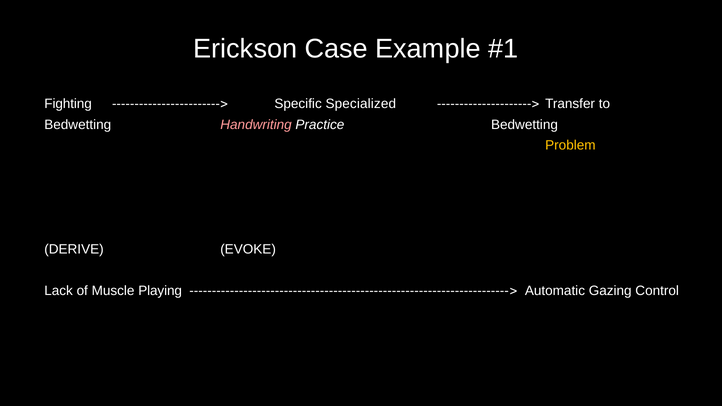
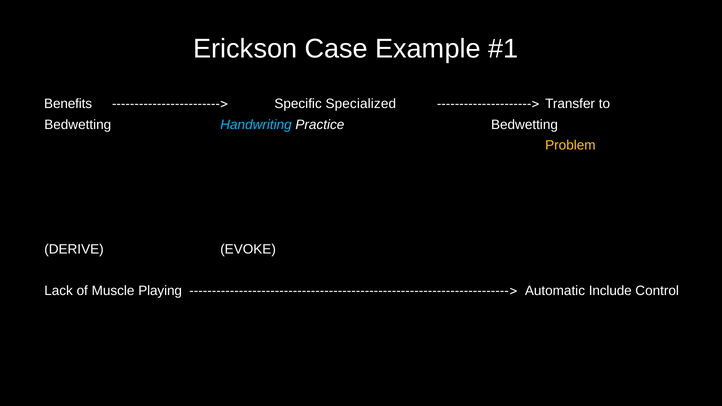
Fighting: Fighting -> Benefits
Handwriting colour: pink -> light blue
Gazing: Gazing -> Include
